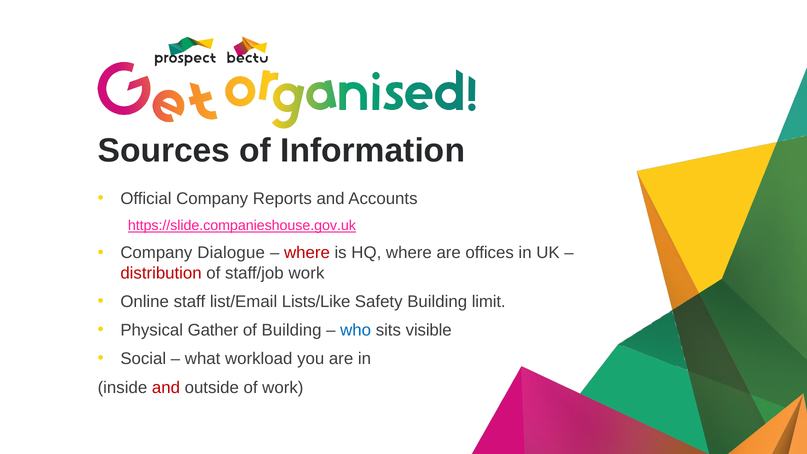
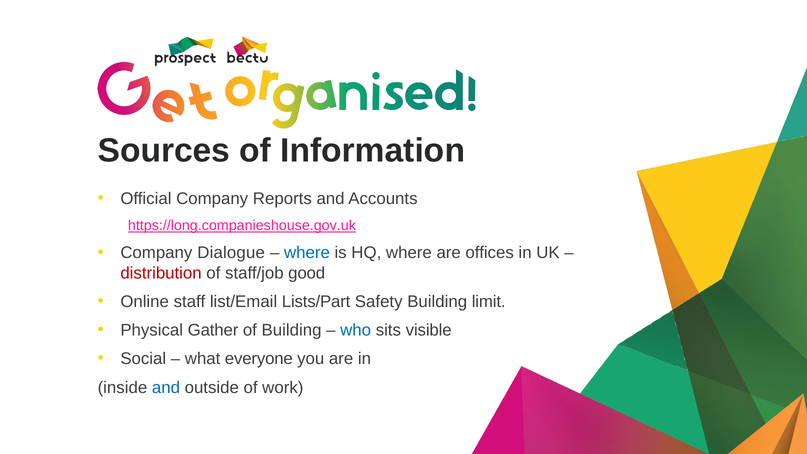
https://slide.companieshouse.gov.uk: https://slide.companieshouse.gov.uk -> https://long.companieshouse.gov.uk
where at (307, 253) colour: red -> blue
staff/job work: work -> good
Lists/Like: Lists/Like -> Lists/Part
workload: workload -> everyone
and at (166, 387) colour: red -> blue
